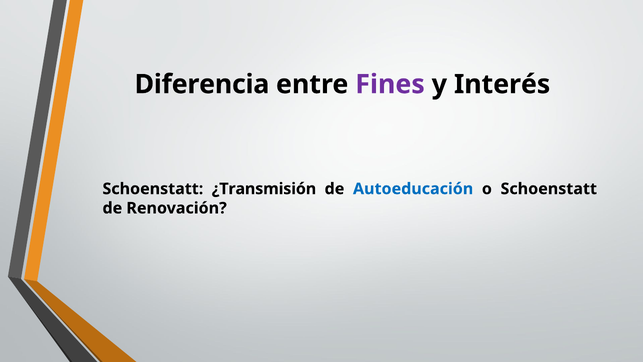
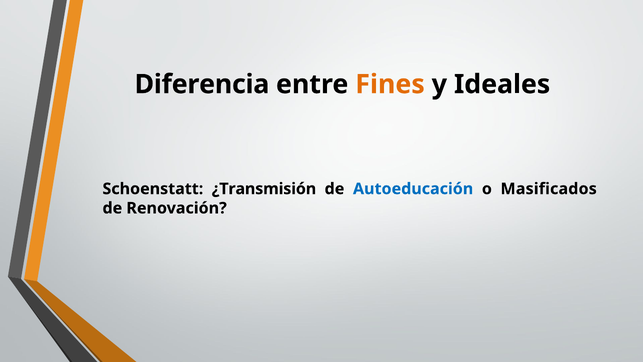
Fines colour: purple -> orange
Interés: Interés -> Ideales
o Schoenstatt: Schoenstatt -> Masificados
